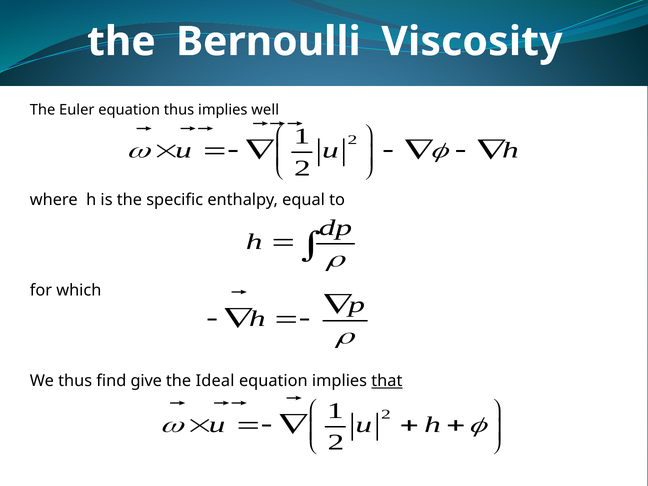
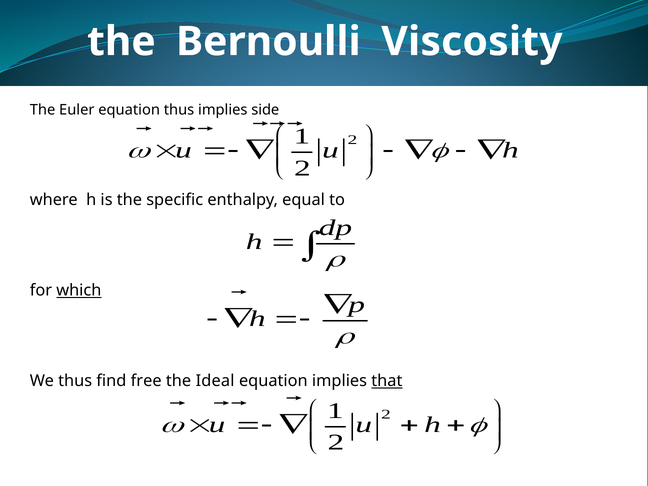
well: well -> side
which underline: none -> present
give: give -> free
